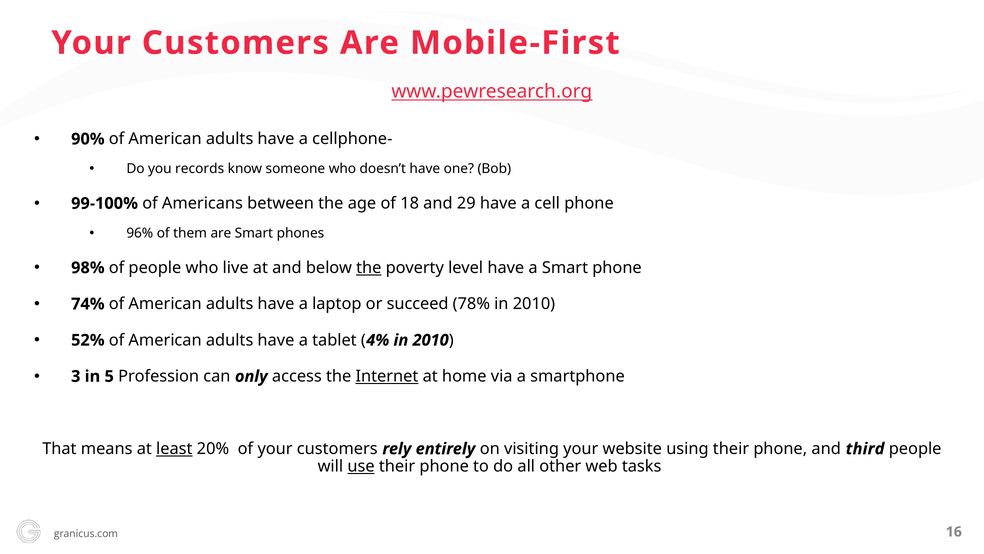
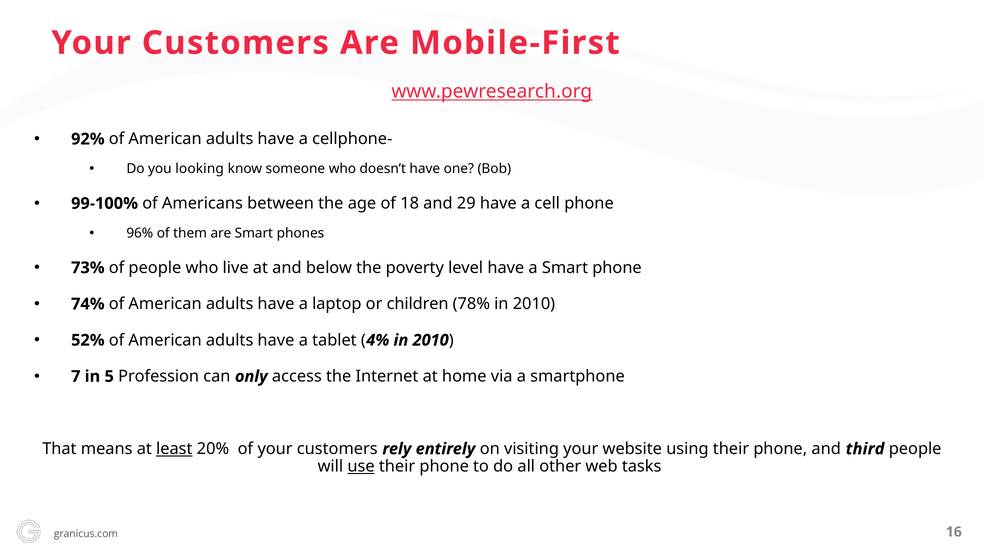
90%: 90% -> 92%
records: records -> looking
98%: 98% -> 73%
the at (369, 268) underline: present -> none
succeed: succeed -> children
3: 3 -> 7
Internet underline: present -> none
